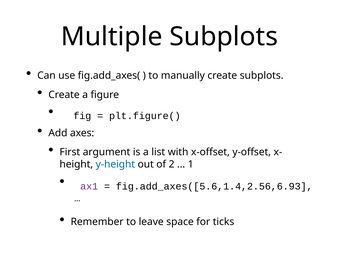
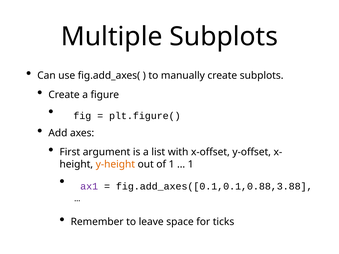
y-height colour: blue -> orange
of 2: 2 -> 1
fig.add_axes([5.6,1.4,2.56,6.93: fig.add_axes([5.6,1.4,2.56,6.93 -> fig.add_axes([0.1,0.1,0.88,3.88
